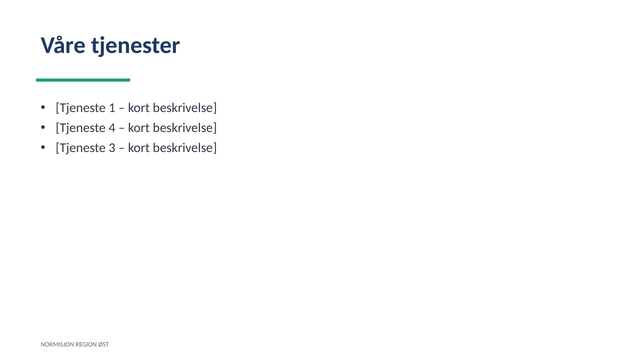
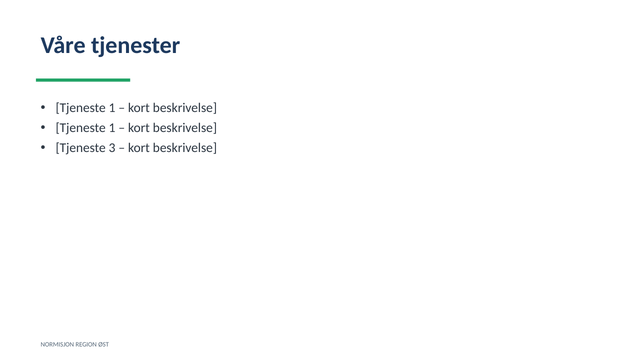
4 at (112, 128): 4 -> 1
